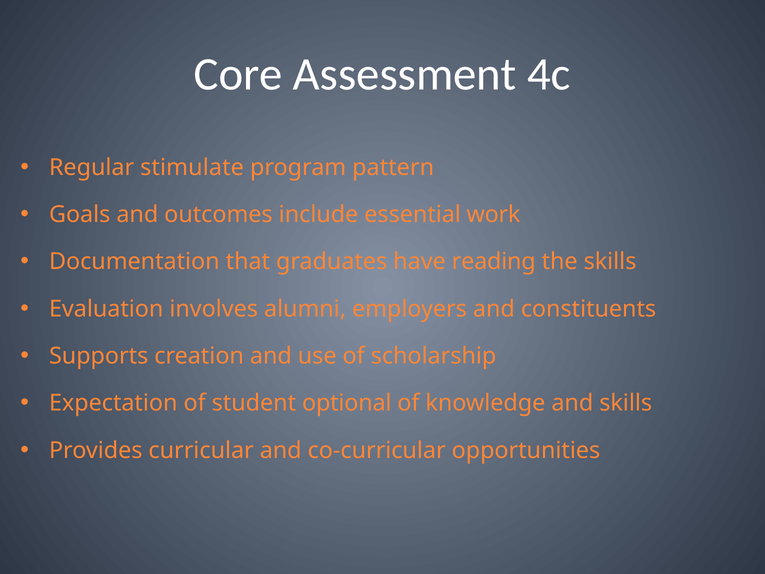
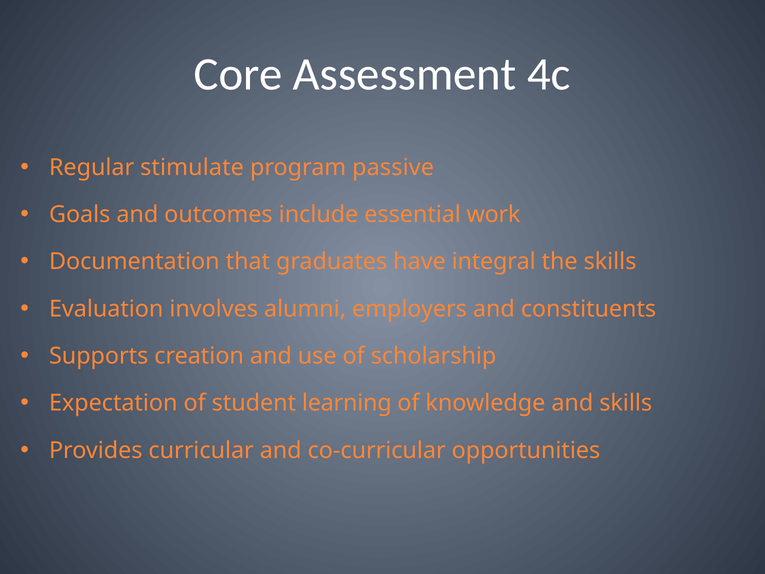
pattern: pattern -> passive
reading: reading -> integral
optional: optional -> learning
